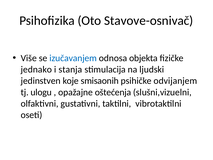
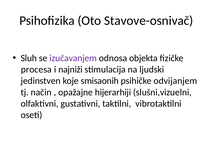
Više: Više -> Sluh
izučavanjem colour: blue -> purple
jednako: jednako -> procesa
stanja: stanja -> najniži
ulogu: ulogu -> način
oštećenja: oštećenja -> hijerarhiji
